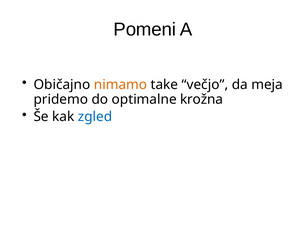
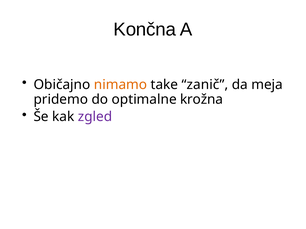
Pomeni: Pomeni -> Končna
večjo: večjo -> zanič
zgled colour: blue -> purple
